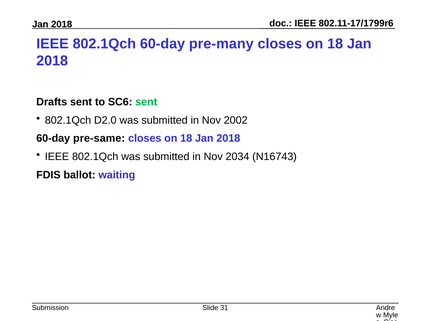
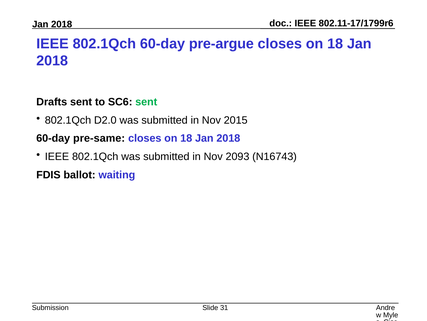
pre-many: pre-many -> pre-argue
2002: 2002 -> 2015
2034: 2034 -> 2093
